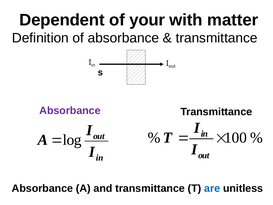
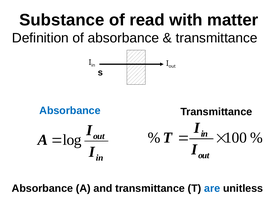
Dependent: Dependent -> Substance
your: your -> read
Absorbance at (70, 110) colour: purple -> blue
